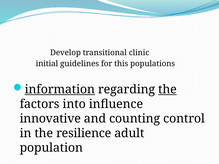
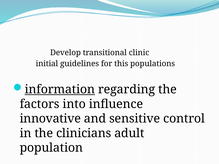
the at (167, 90) underline: present -> none
counting: counting -> sensitive
resilience: resilience -> clinicians
